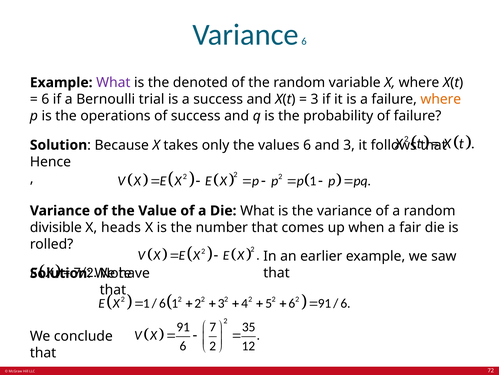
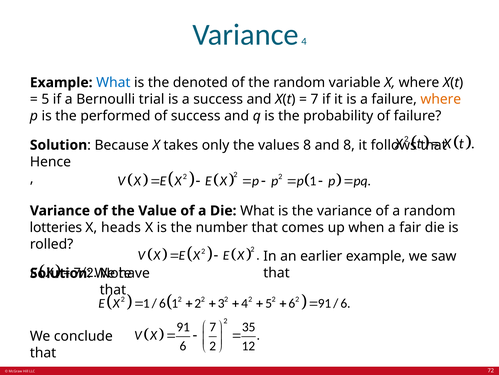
Variance 6: 6 -> 4
What at (113, 82) colour: purple -> blue
6 at (45, 99): 6 -> 5
3 at (315, 99): 3 -> 7
operations: operations -> performed
values 6: 6 -> 8
and 3: 3 -> 8
divisible: divisible -> lotteries
